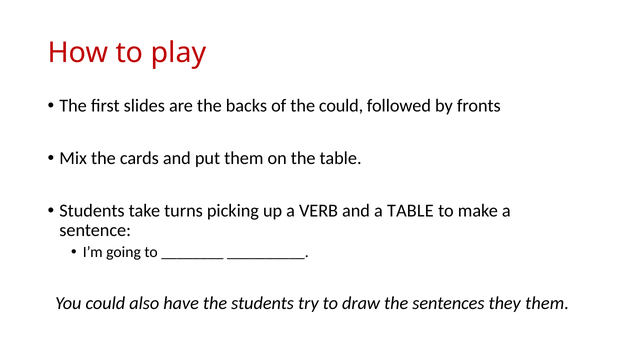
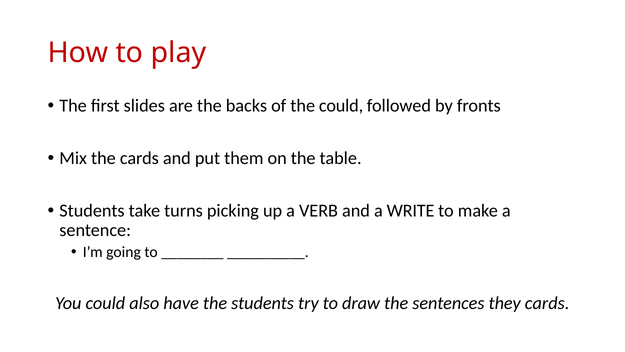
a TABLE: TABLE -> WRITE
they them: them -> cards
